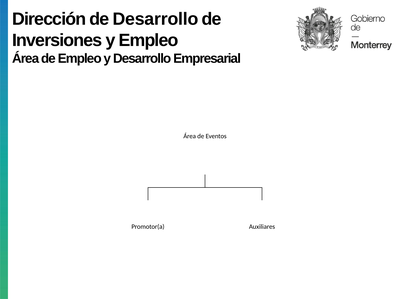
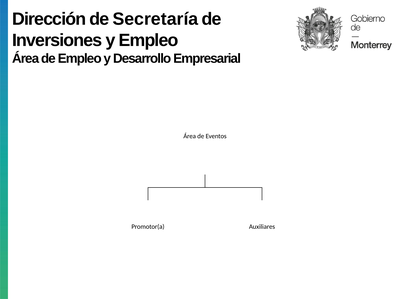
de Desarrollo: Desarrollo -> Secretaría
